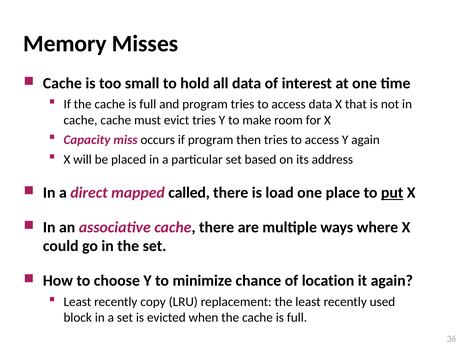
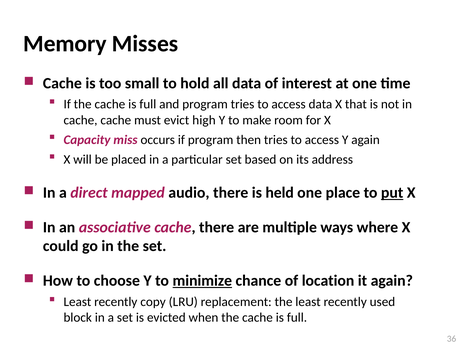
evict tries: tries -> high
called: called -> audio
load: load -> held
minimize underline: none -> present
